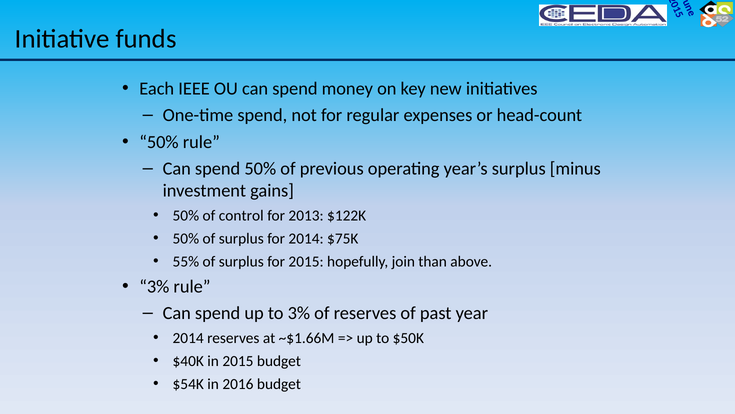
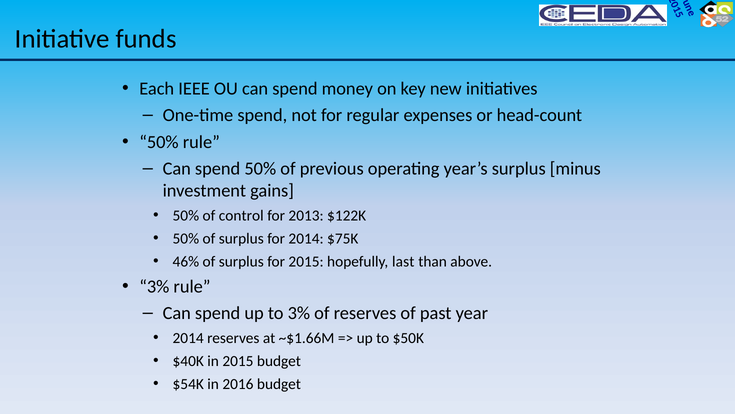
55%: 55% -> 46%
join: join -> last
